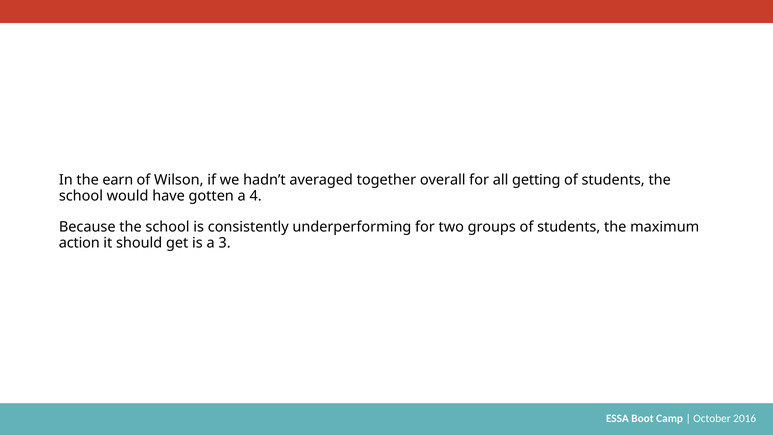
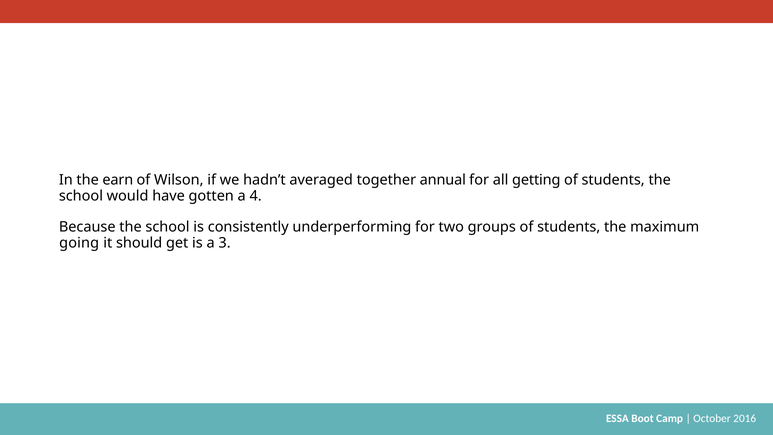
overall: overall -> annual
action: action -> going
